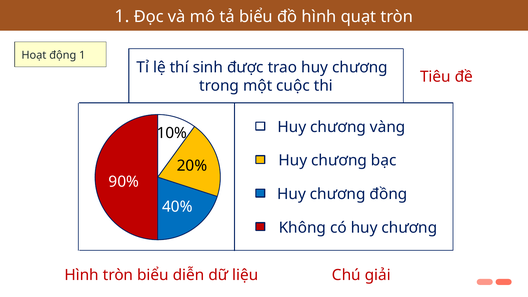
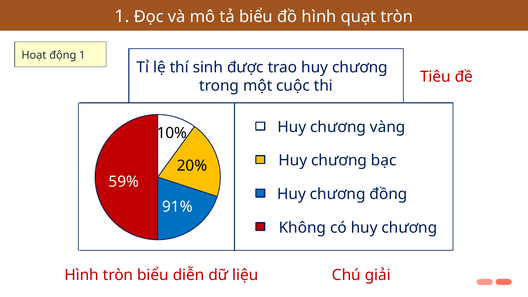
90%: 90% -> 59%
40%: 40% -> 91%
